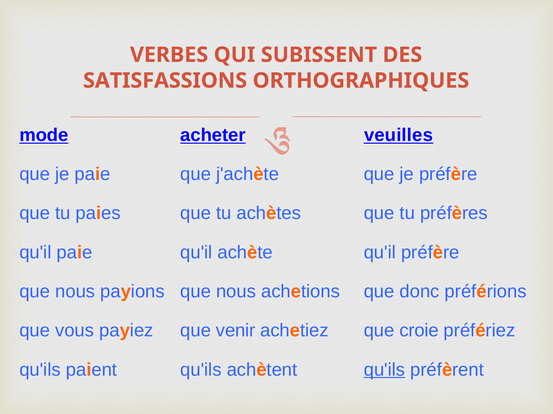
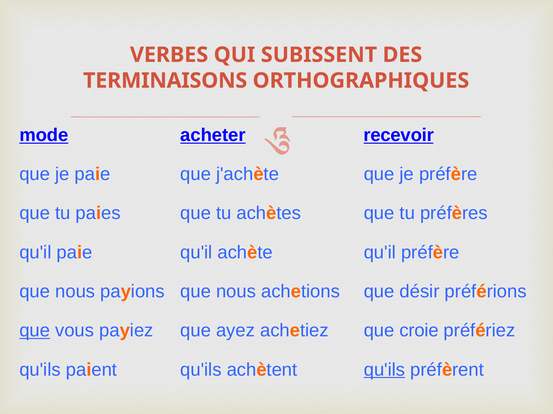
SATISFASSIONS: SATISFASSIONS -> TERMINAISONS
veuilles: veuilles -> recevoir
donc: donc -> désir
que at (35, 331) underline: none -> present
venir: venir -> ayez
